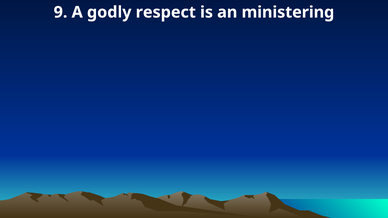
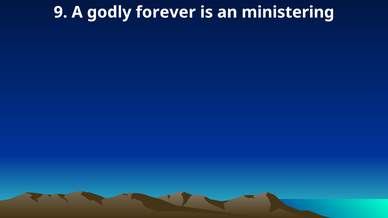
respect: respect -> forever
